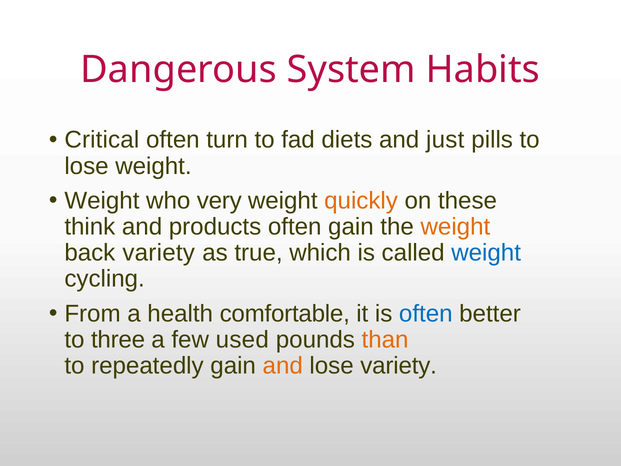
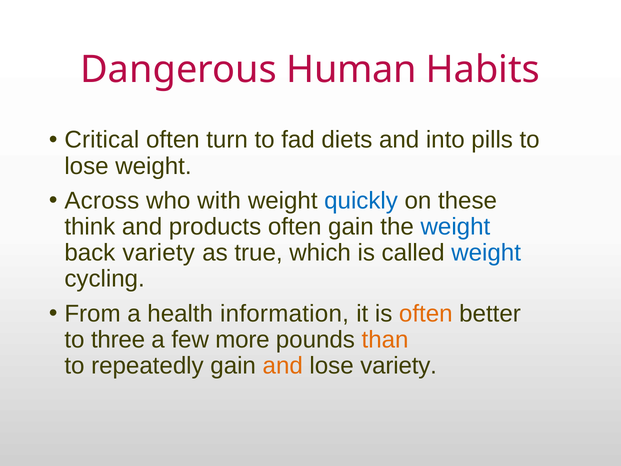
System: System -> Human
just: just -> into
Weight at (102, 201): Weight -> Across
very: very -> with
quickly colour: orange -> blue
weight at (455, 227) colour: orange -> blue
comfortable: comfortable -> information
often at (426, 313) colour: blue -> orange
used: used -> more
